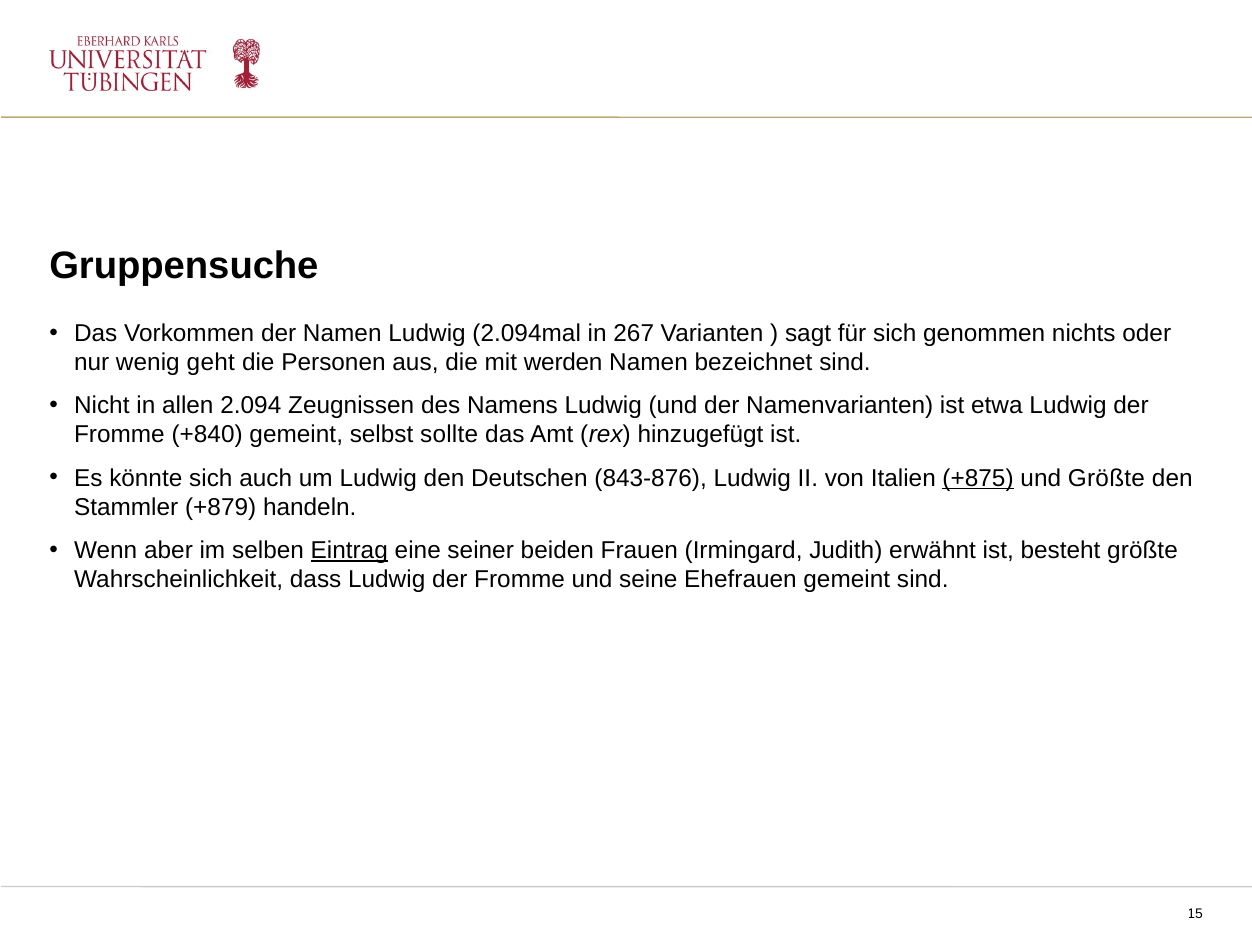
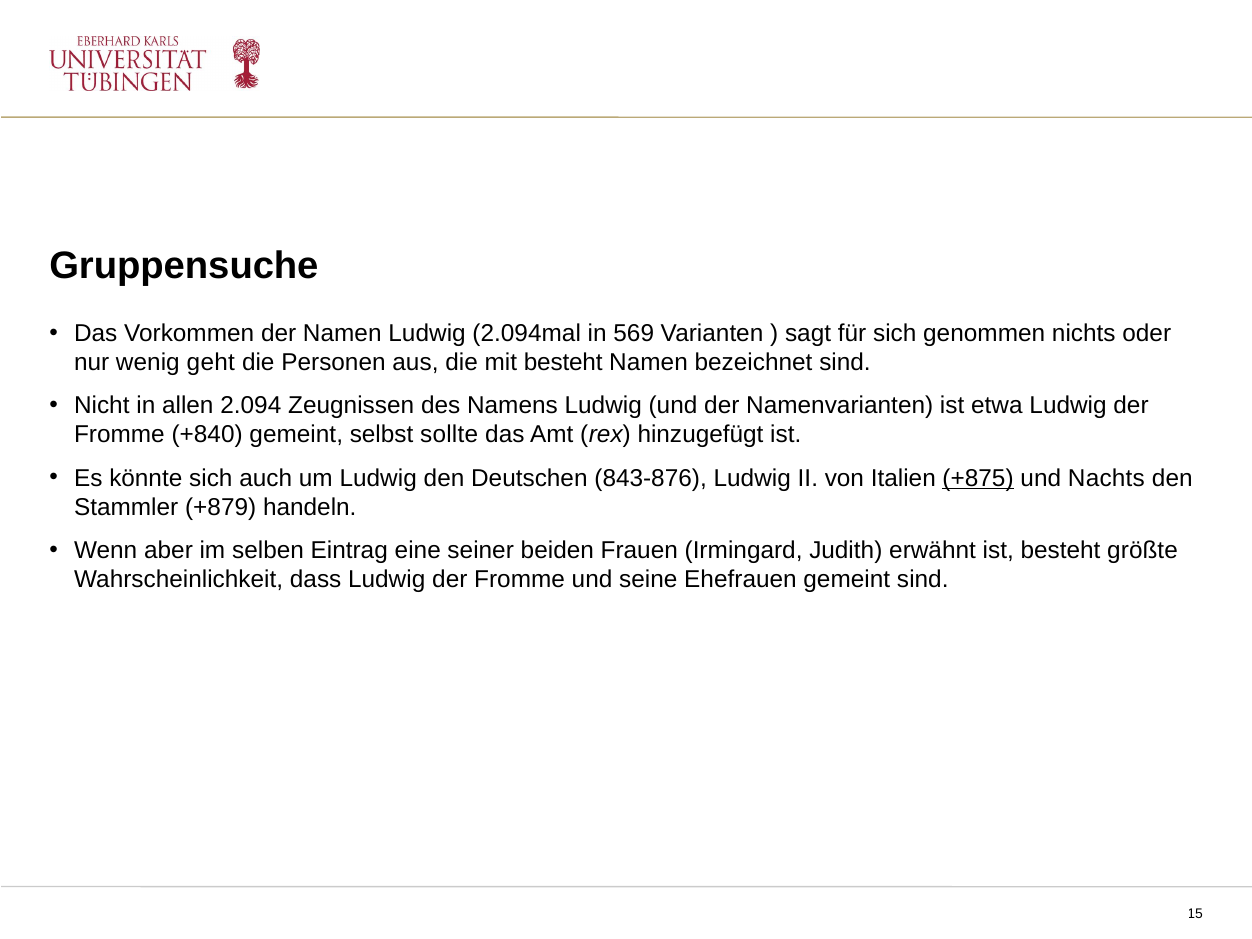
267: 267 -> 569
mit werden: werden -> besteht
und Größte: Größte -> Nachts
Eintrag underline: present -> none
